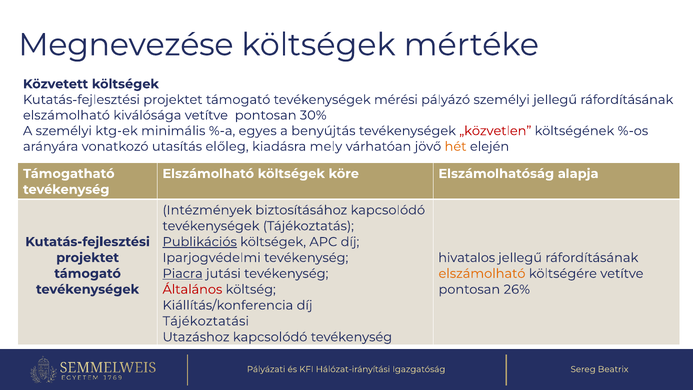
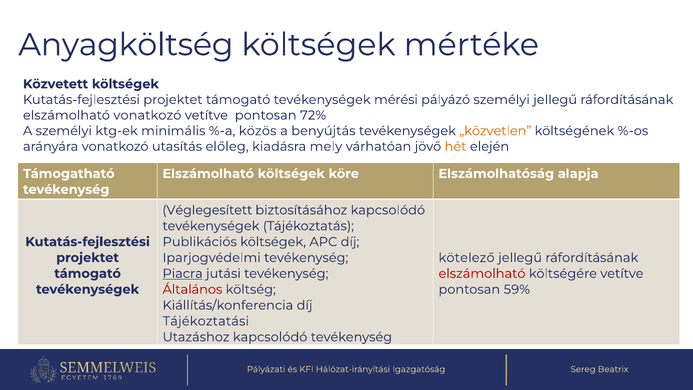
Megnevezése: Megnevezése -> Anyagköltség
elszámolható kiválósága: kiválósága -> vonatkozó
30%: 30% -> 72%
egyes: egyes -> közös
„közvetlen colour: red -> orange
Intézmények: Intézmények -> Véglegesített
Publikációs underline: present -> none
hivatalos: hivatalos -> kötelező
elszámolható at (482, 273) colour: orange -> red
26%: 26% -> 59%
